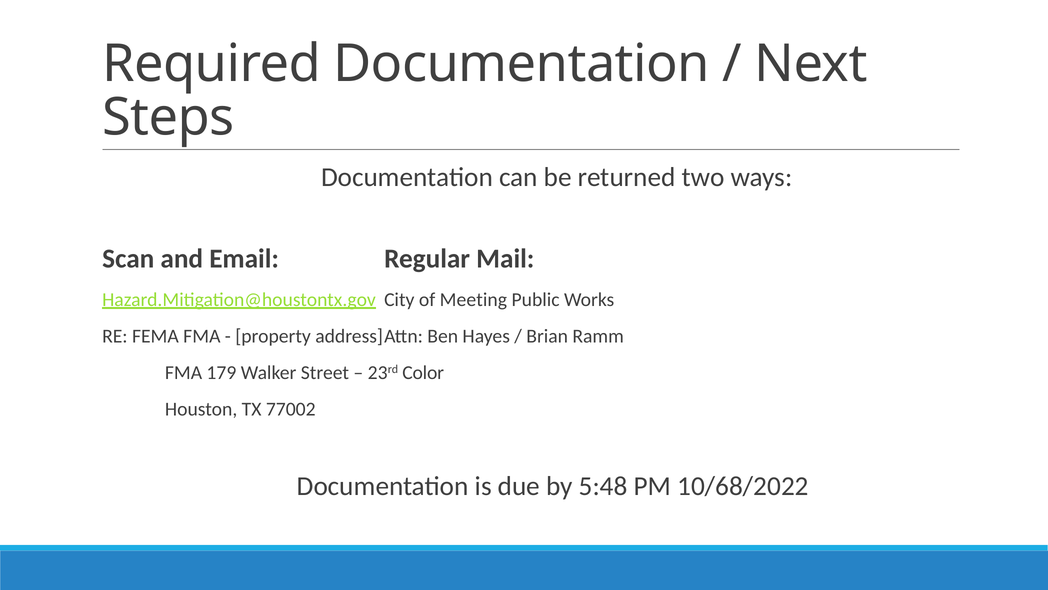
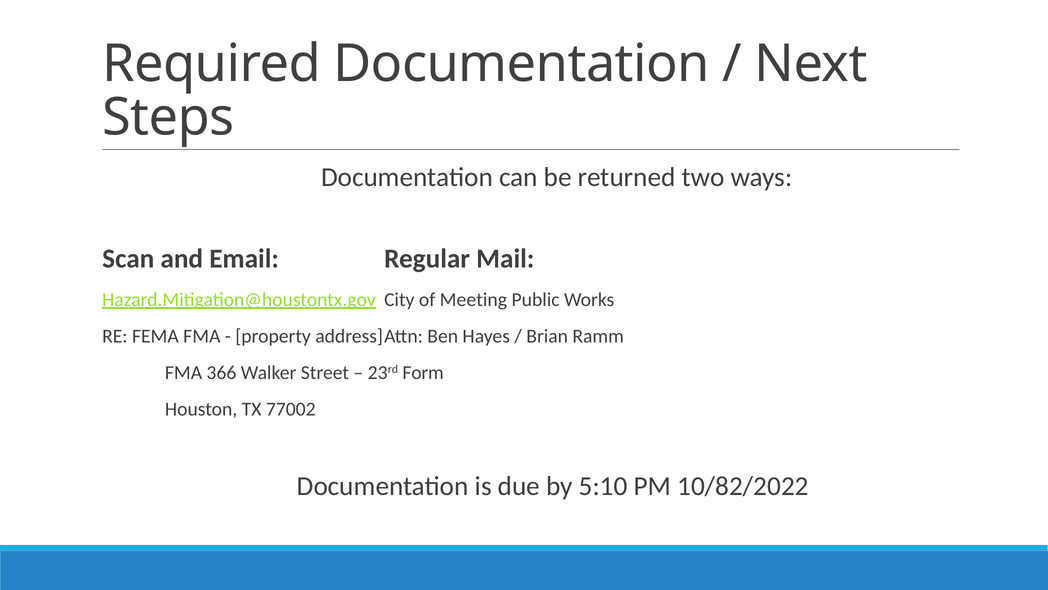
179: 179 -> 366
Color: Color -> Form
5:48: 5:48 -> 5:10
10/68/2022: 10/68/2022 -> 10/82/2022
